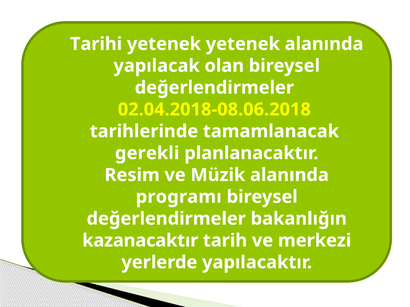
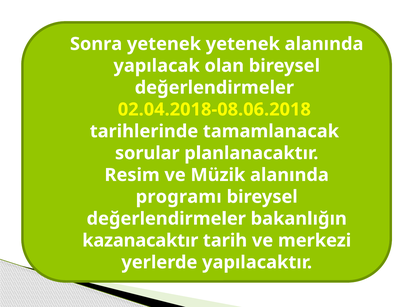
Tarihi: Tarihi -> Sonra
gerekli: gerekli -> sorular
